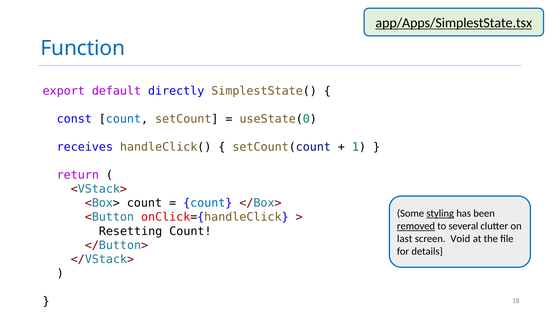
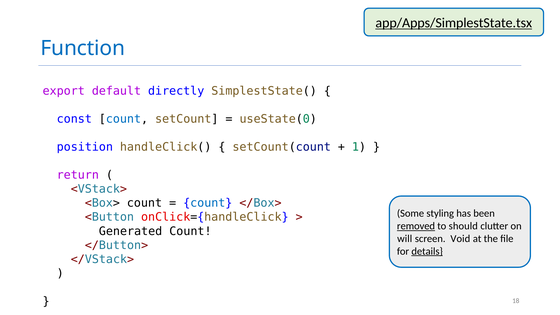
receives: receives -> position
styling underline: present -> none
several: several -> should
Resetting: Resetting -> Generated
last: last -> will
details underline: none -> present
